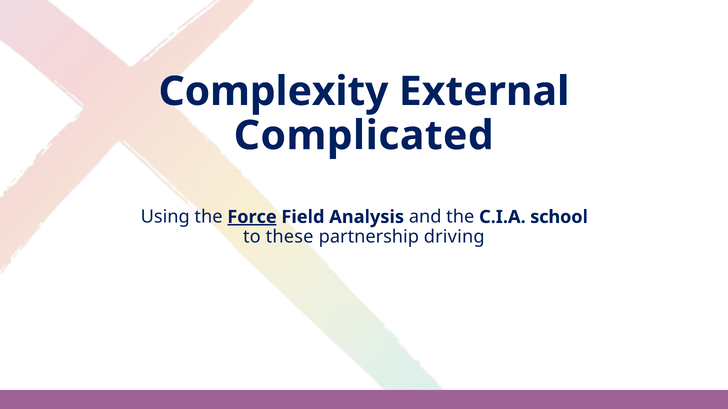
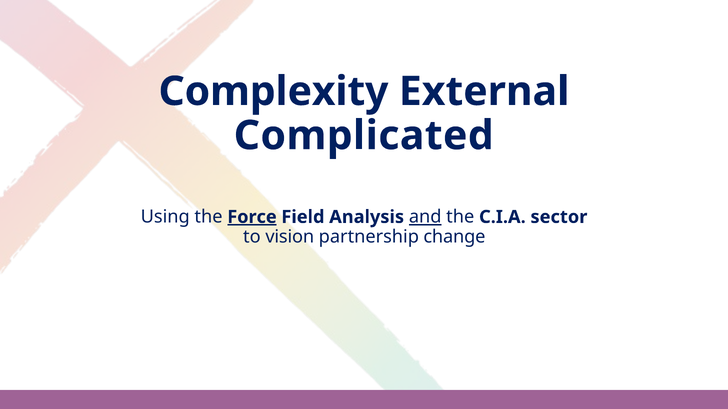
and underline: none -> present
school: school -> sector
these: these -> vision
driving: driving -> change
